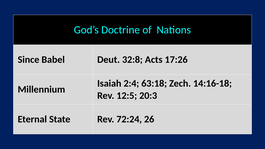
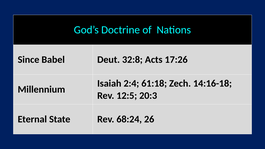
63:18: 63:18 -> 61:18
72:24: 72:24 -> 68:24
